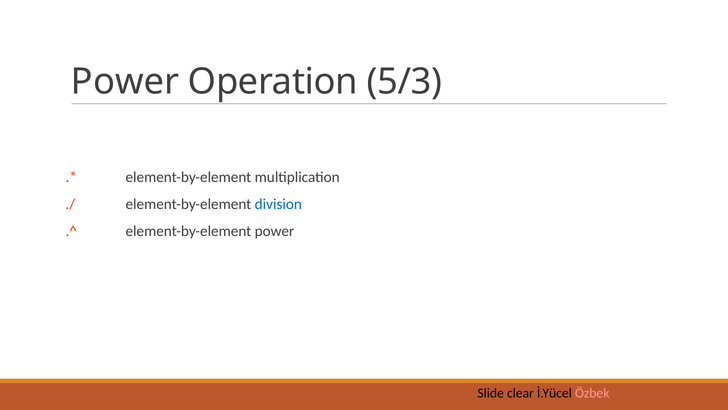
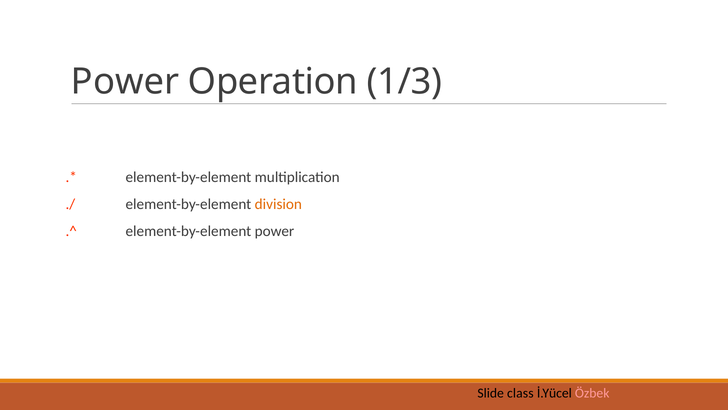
5/3: 5/3 -> 1/3
division colour: blue -> orange
clear: clear -> class
